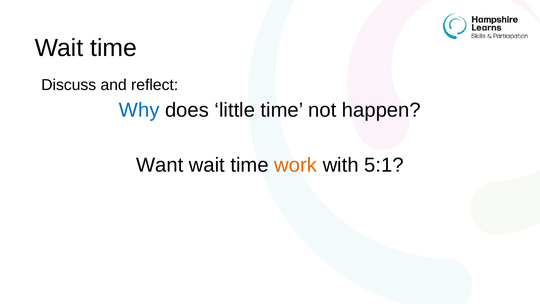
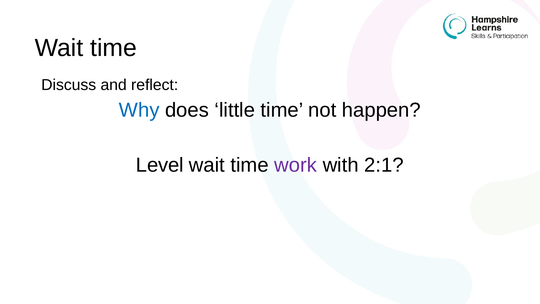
Want: Want -> Level
work colour: orange -> purple
5:1: 5:1 -> 2:1
